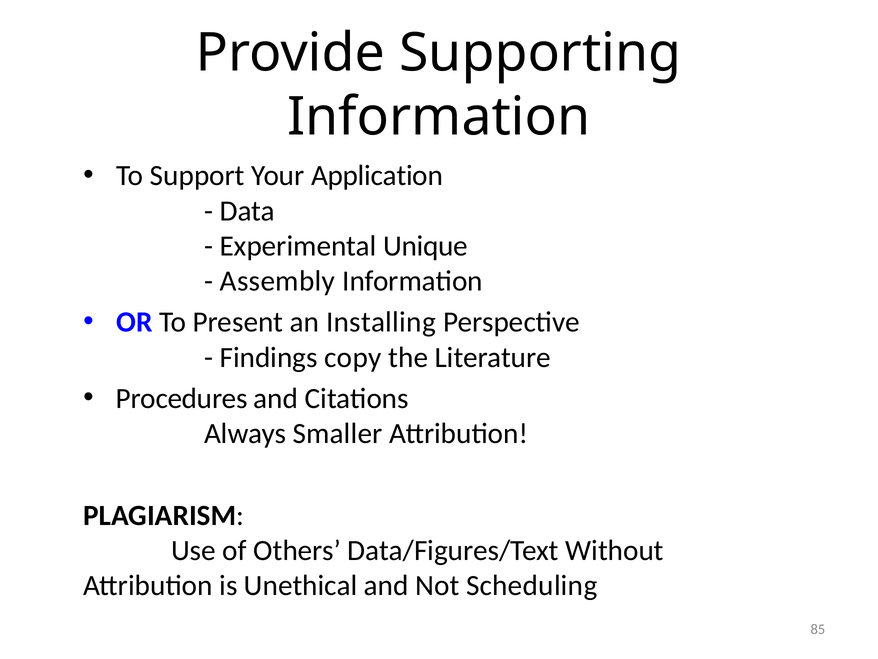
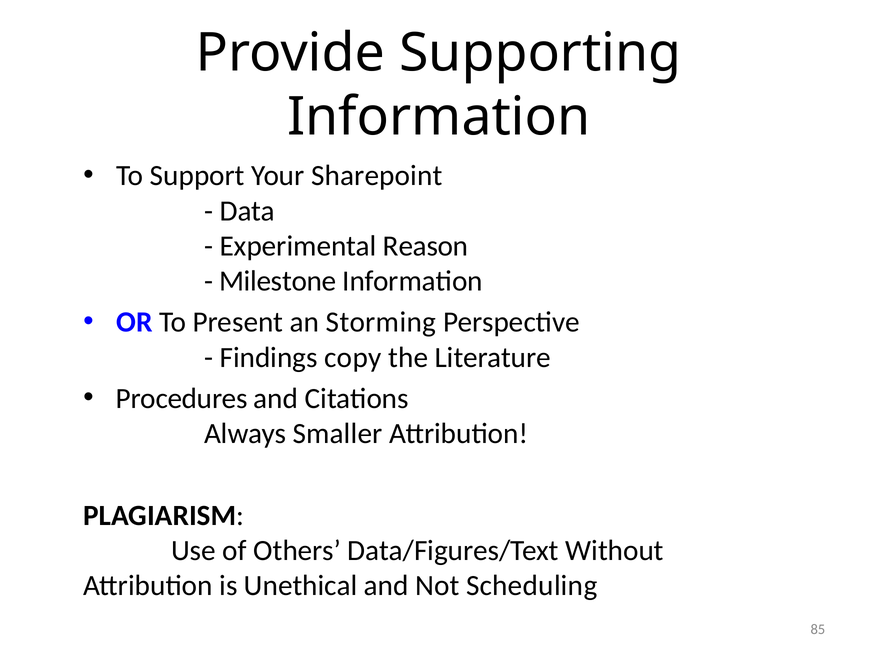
Application: Application -> Sharepoint
Unique: Unique -> Reason
Assembly: Assembly -> Milestone
Installing: Installing -> Storming
